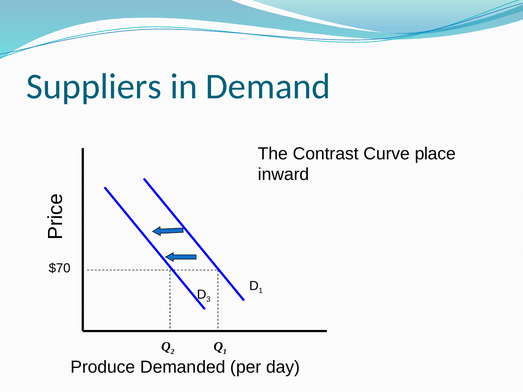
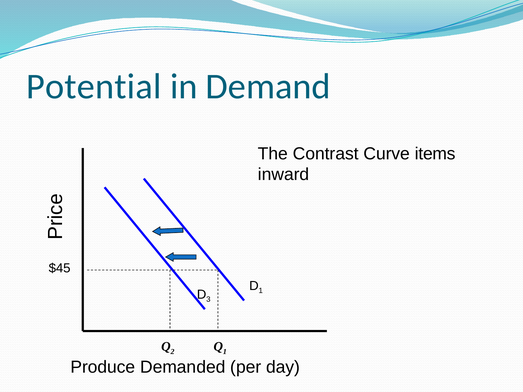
Suppliers: Suppliers -> Potential
place: place -> items
$70: $70 -> $45
